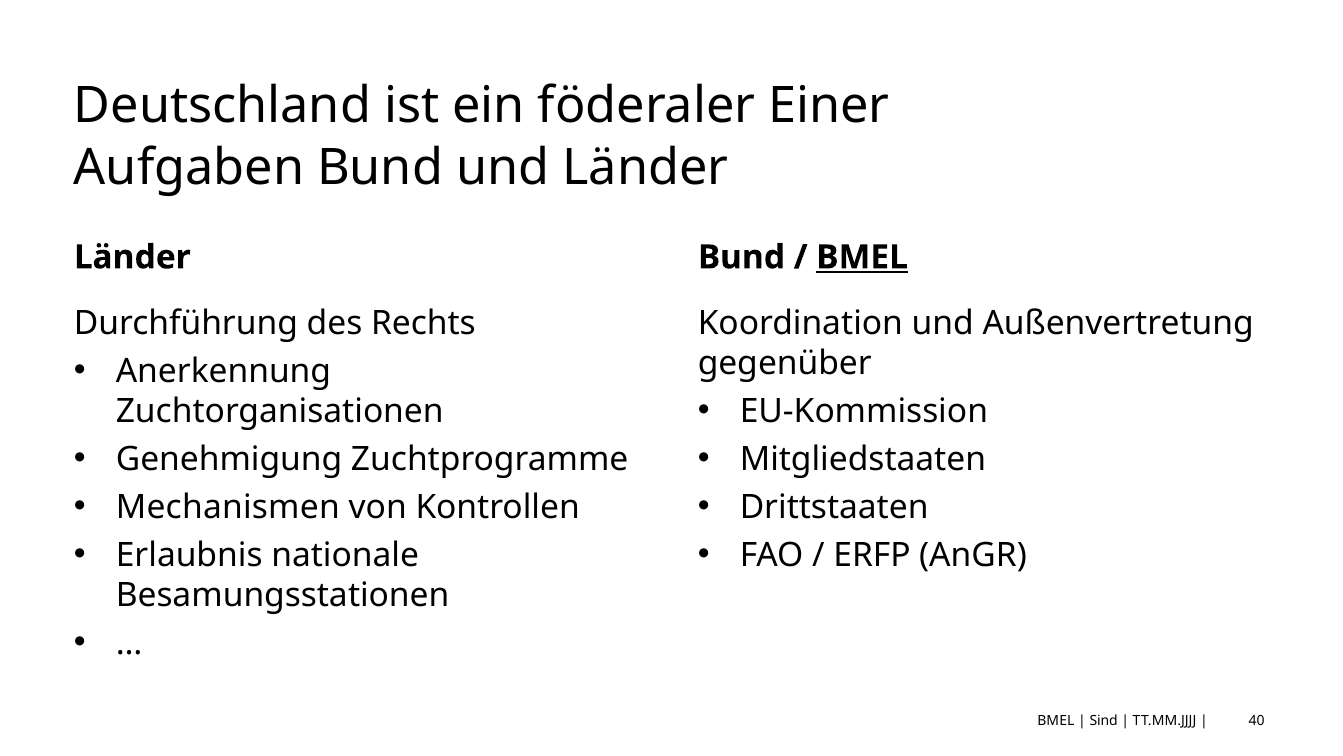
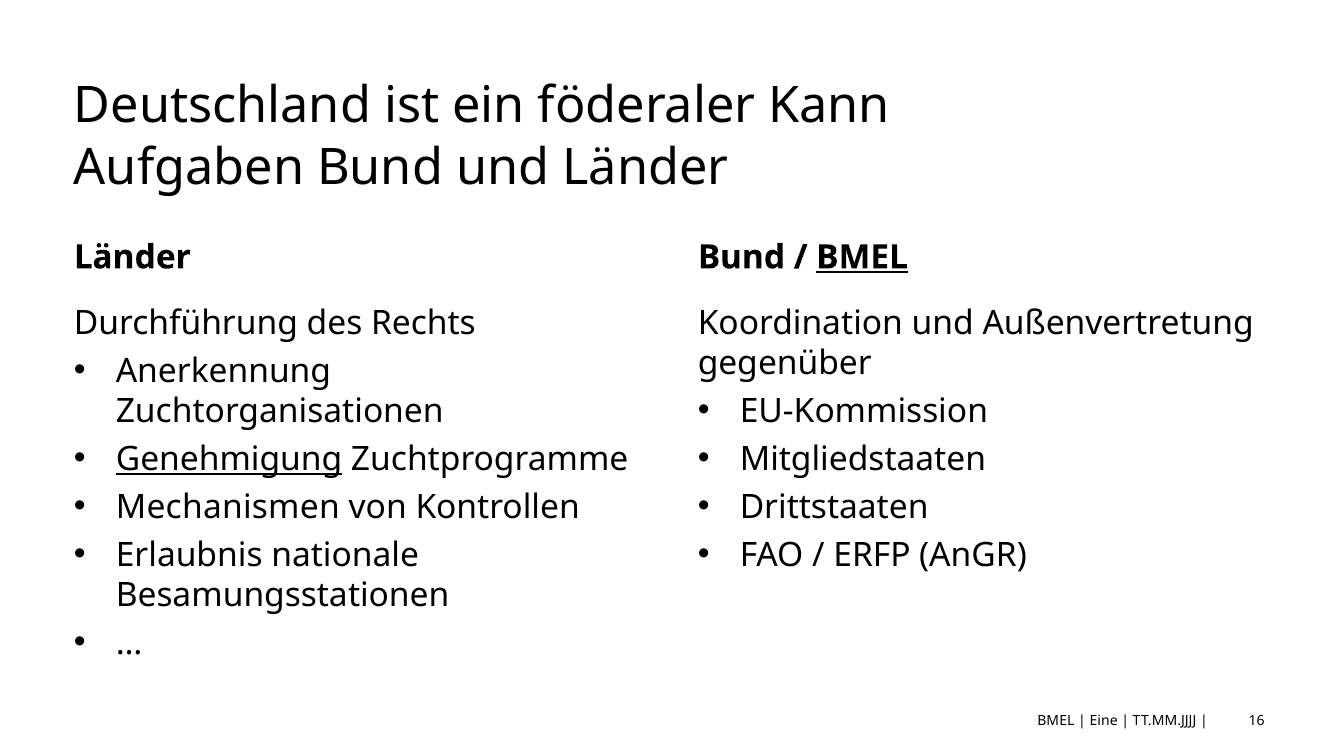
Einer: Einer -> Kann
Genehmigung underline: none -> present
Sind: Sind -> Eine
40: 40 -> 16
